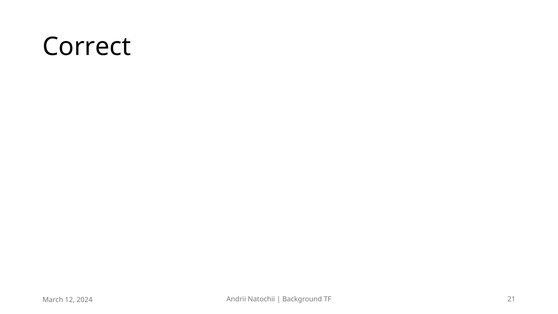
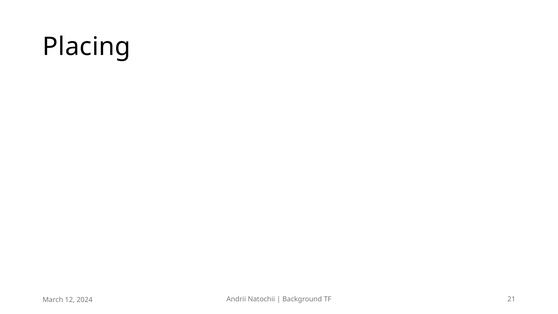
Correct: Correct -> Placing
